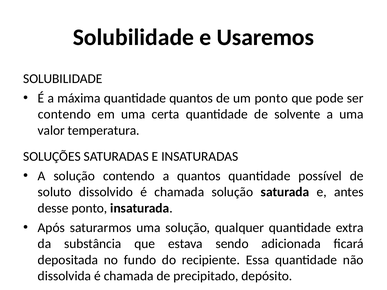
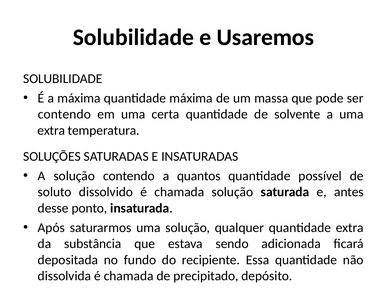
quantidade quantos: quantos -> máxima
um ponto: ponto -> massa
valor at (51, 130): valor -> extra
